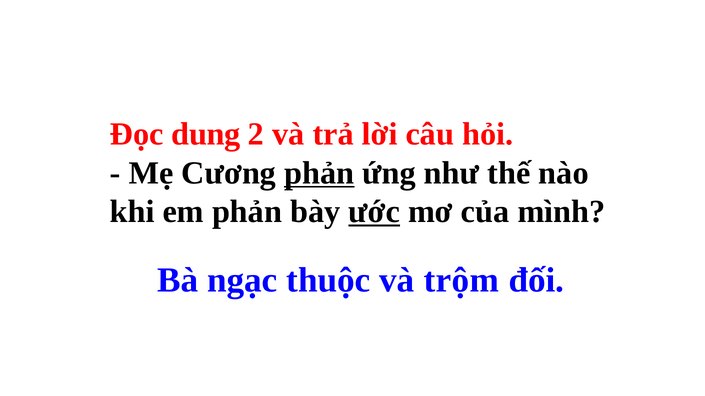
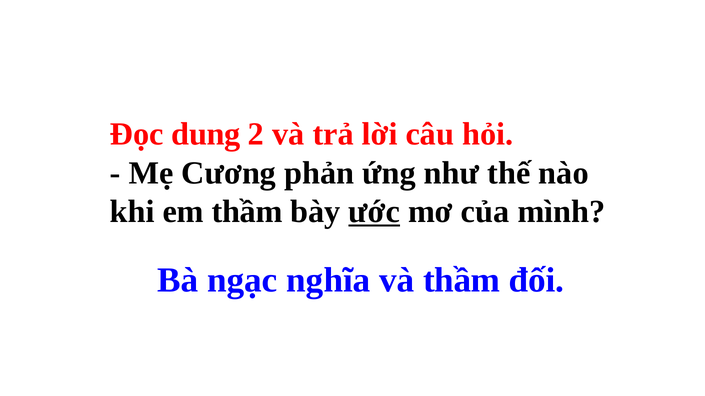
phản at (319, 173) underline: present -> none
em phản: phản -> thầm
thuộc: thuộc -> nghĩa
và trộm: trộm -> thầm
